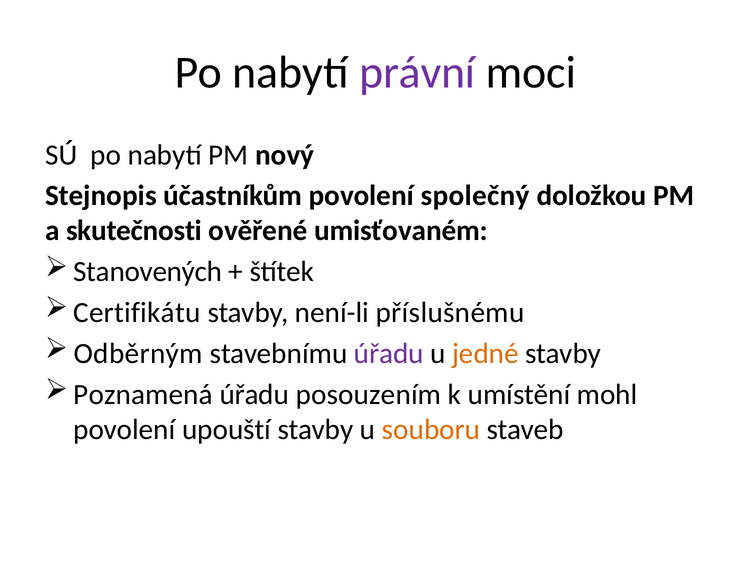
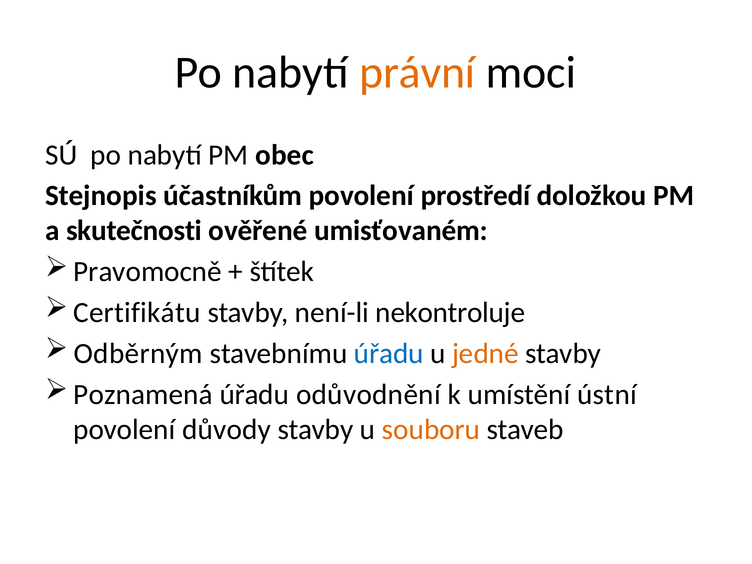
právní colour: purple -> orange
nový: nový -> obec
společný: společný -> prostředí
Stanovených: Stanovených -> Pravomocně
příslušnému: příslušnému -> nekontroluje
úřadu at (389, 353) colour: purple -> blue
posouzením: posouzením -> odůvodnění
mohl: mohl -> ústní
upouští: upouští -> důvody
